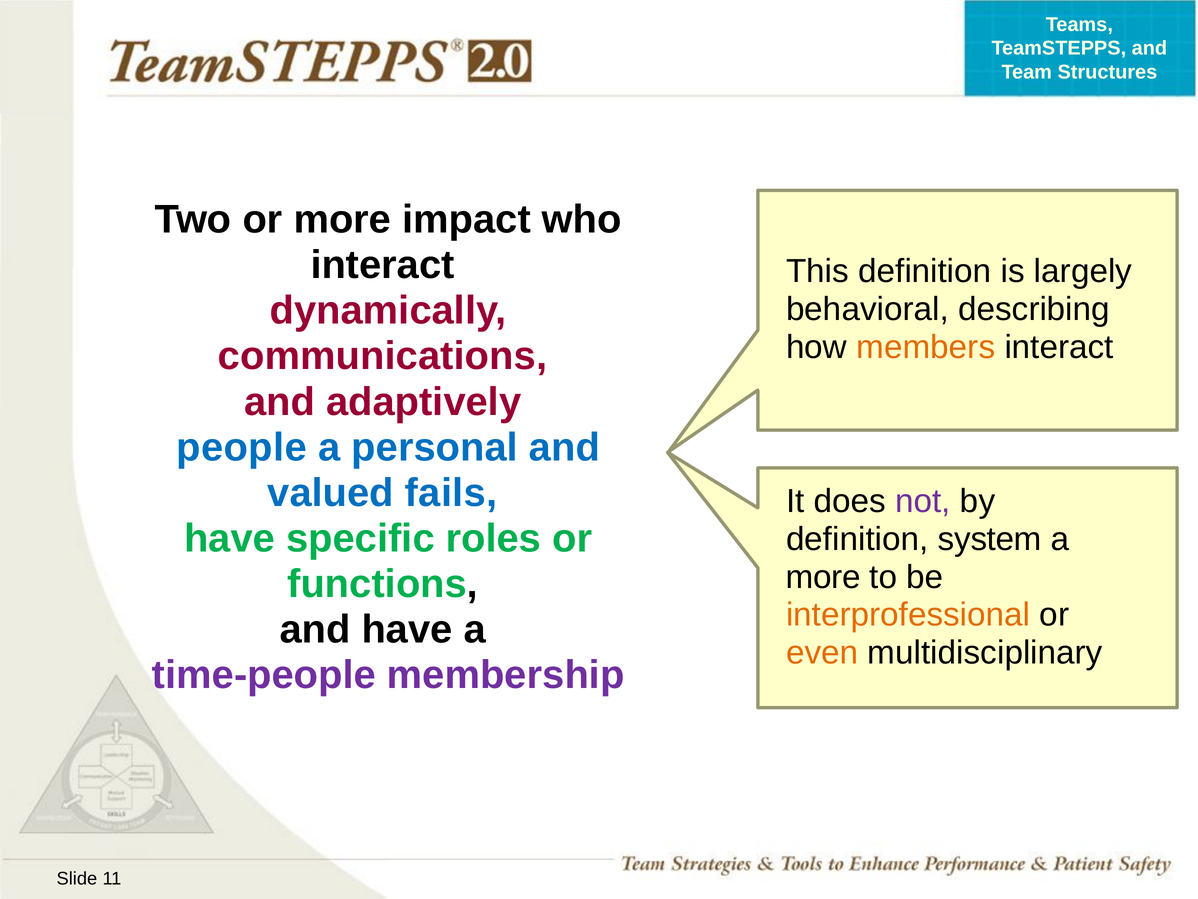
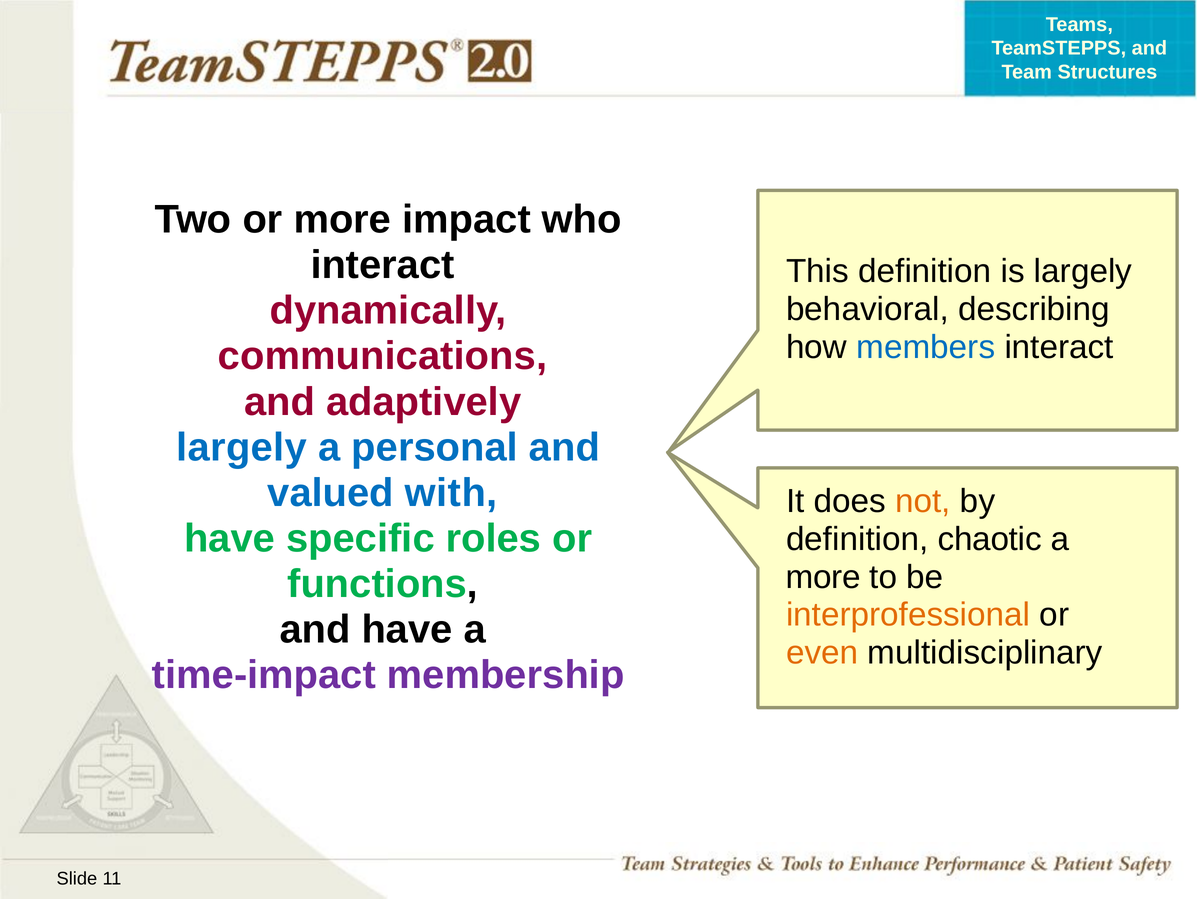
members colour: orange -> blue
people at (242, 447): people -> largely
fails: fails -> with
not colour: purple -> orange
system: system -> chaotic
time-people: time-people -> time-impact
